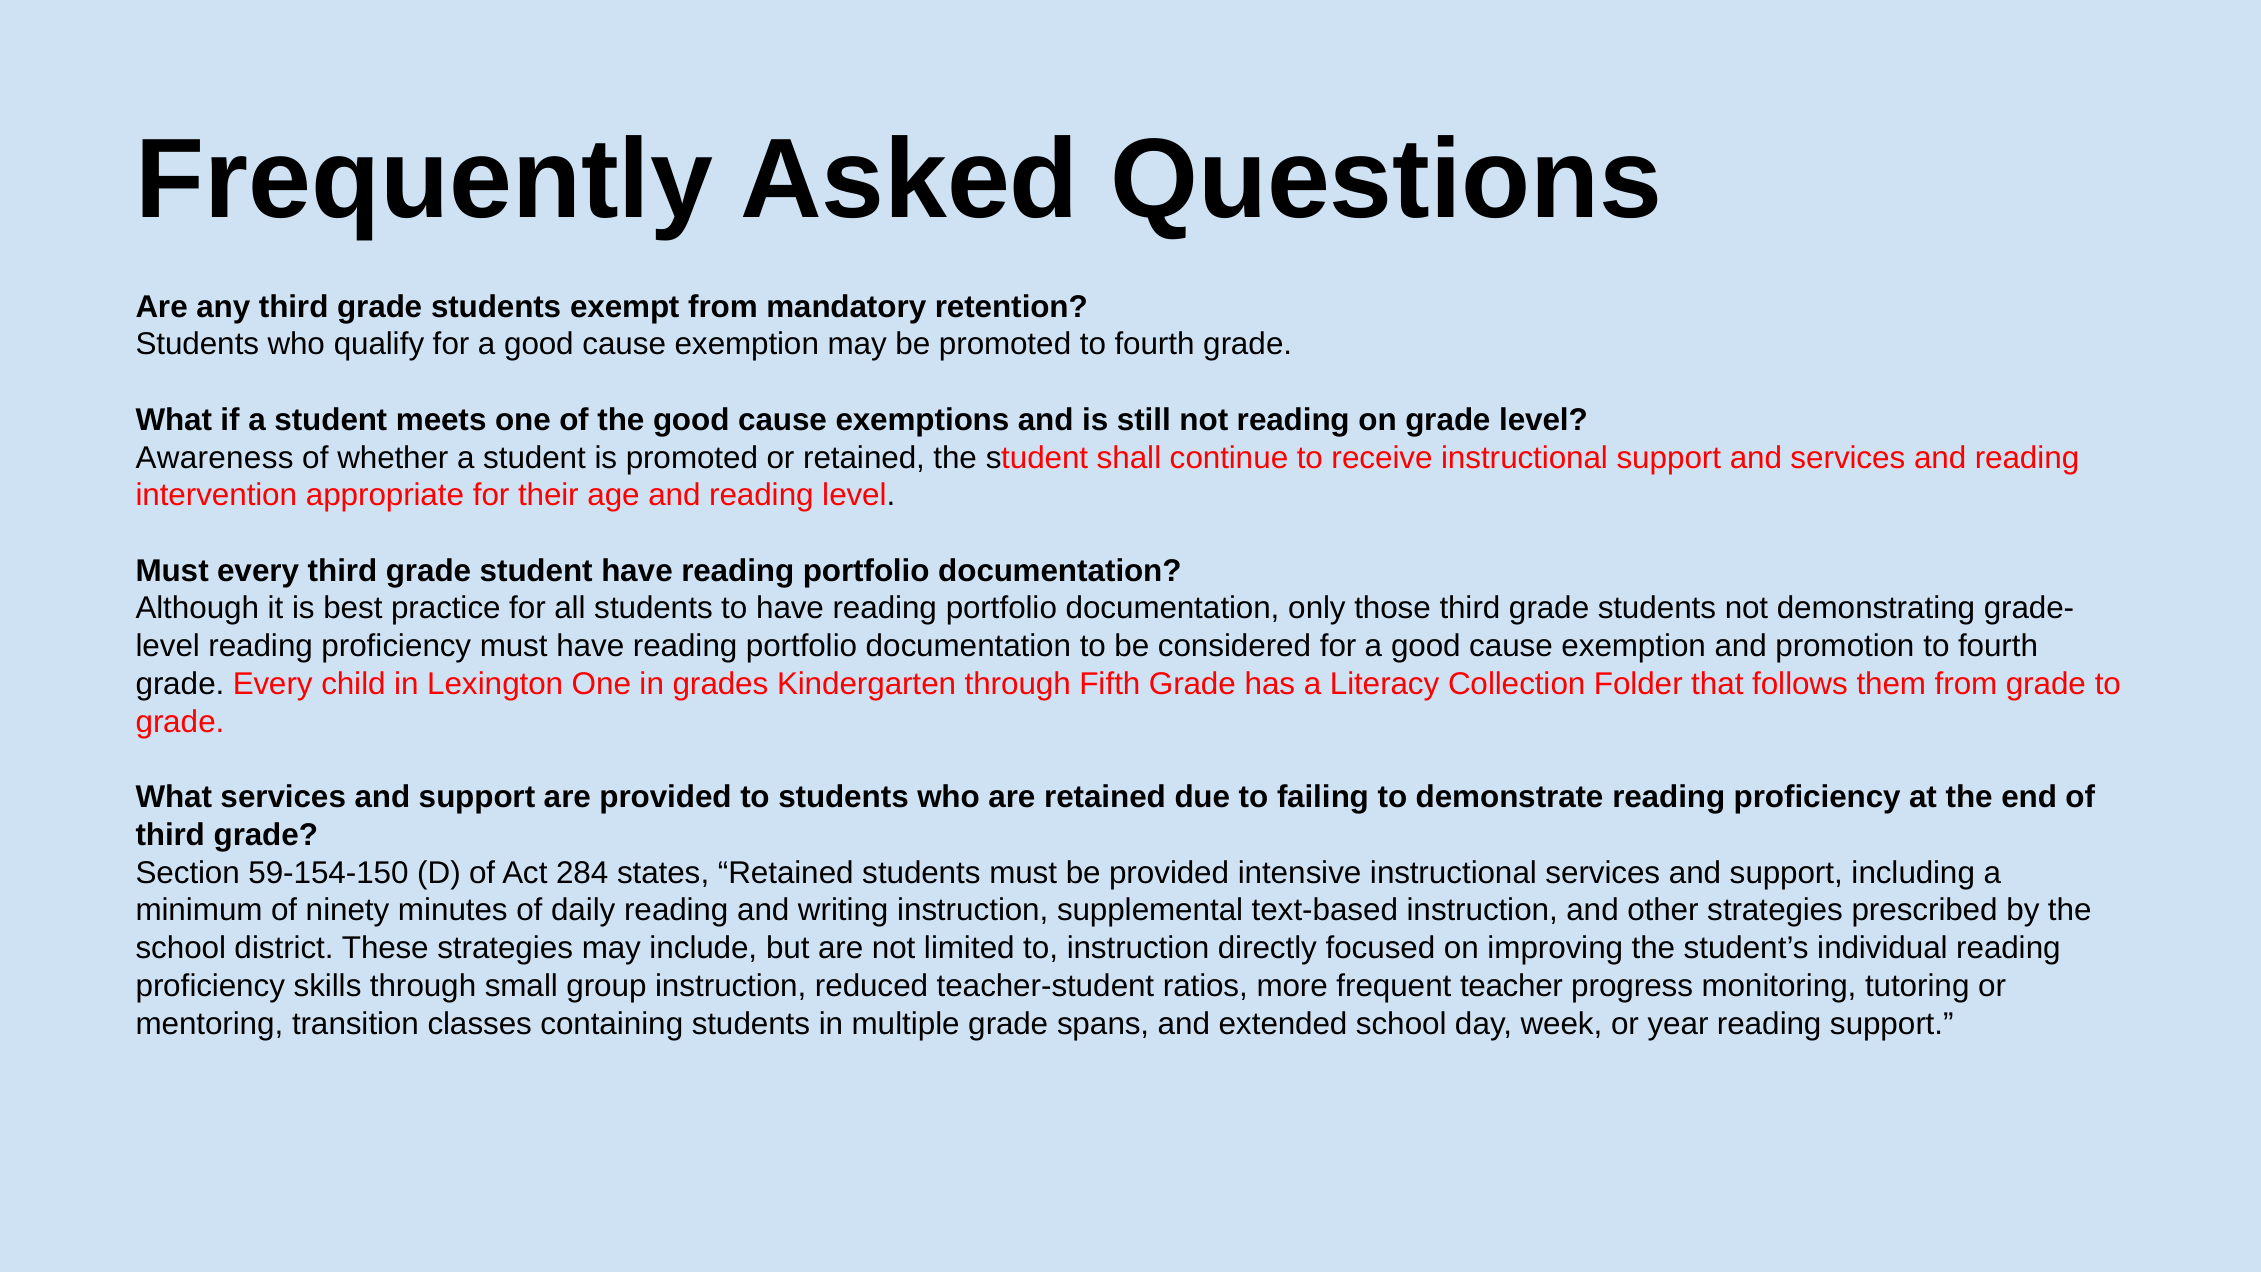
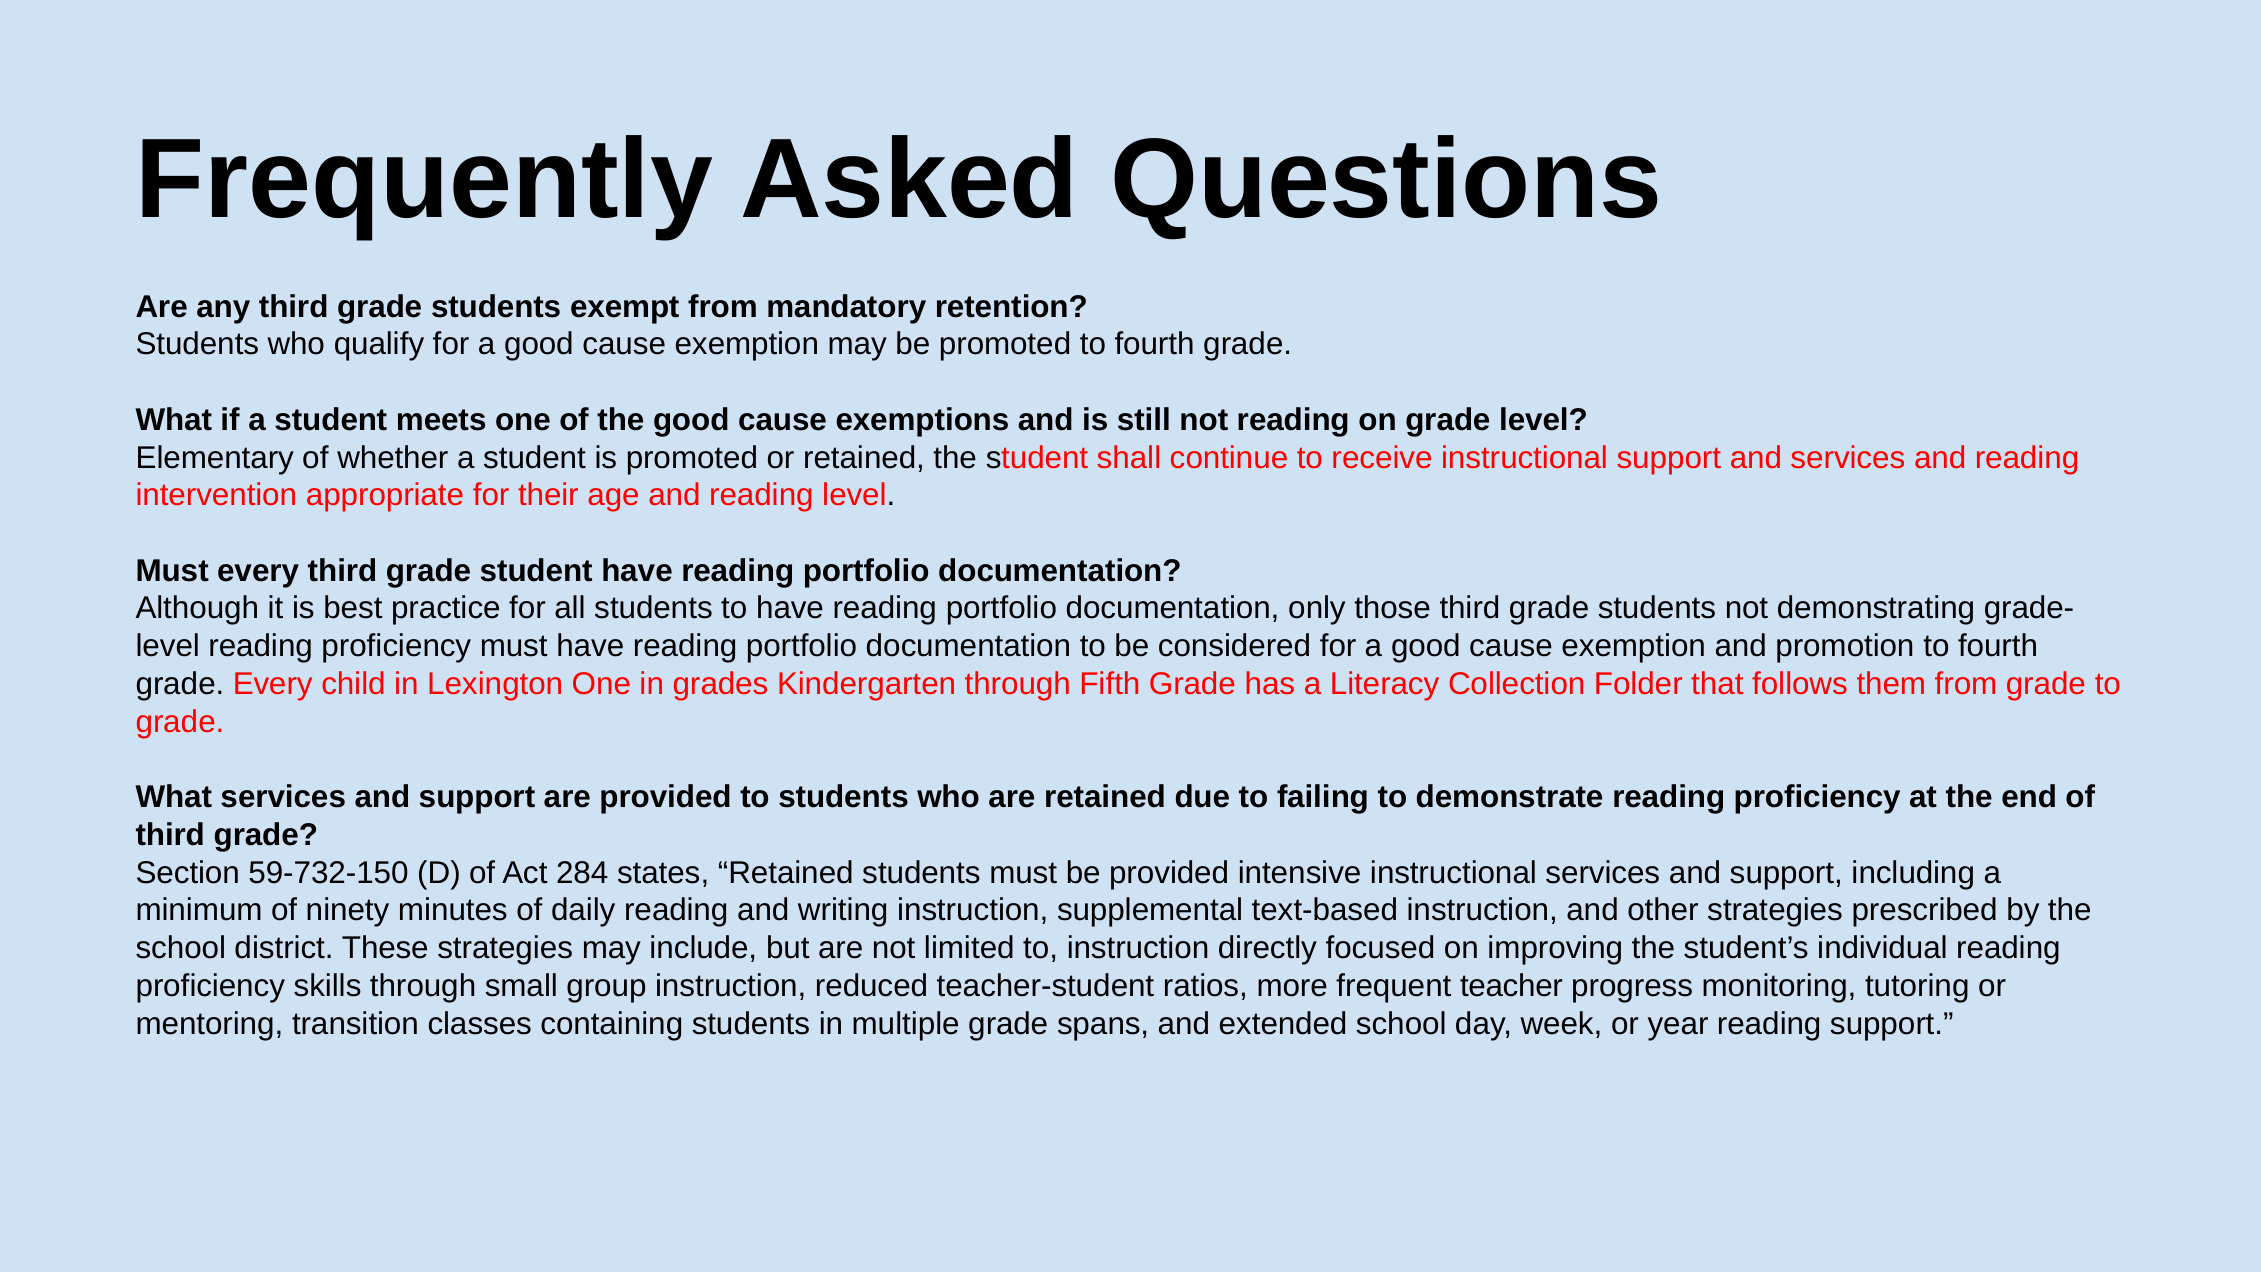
Awareness: Awareness -> Elementary
59-154-150: 59-154-150 -> 59-732-150
